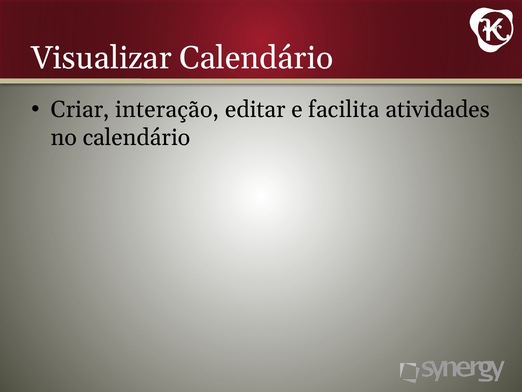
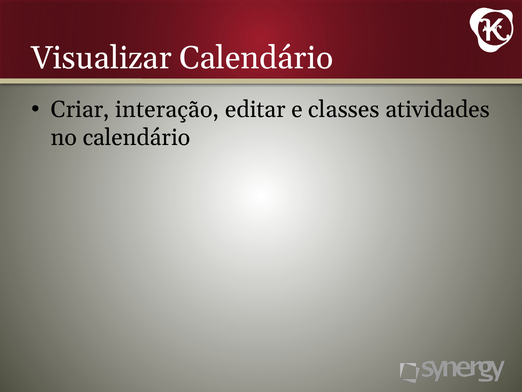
facilita: facilita -> classes
